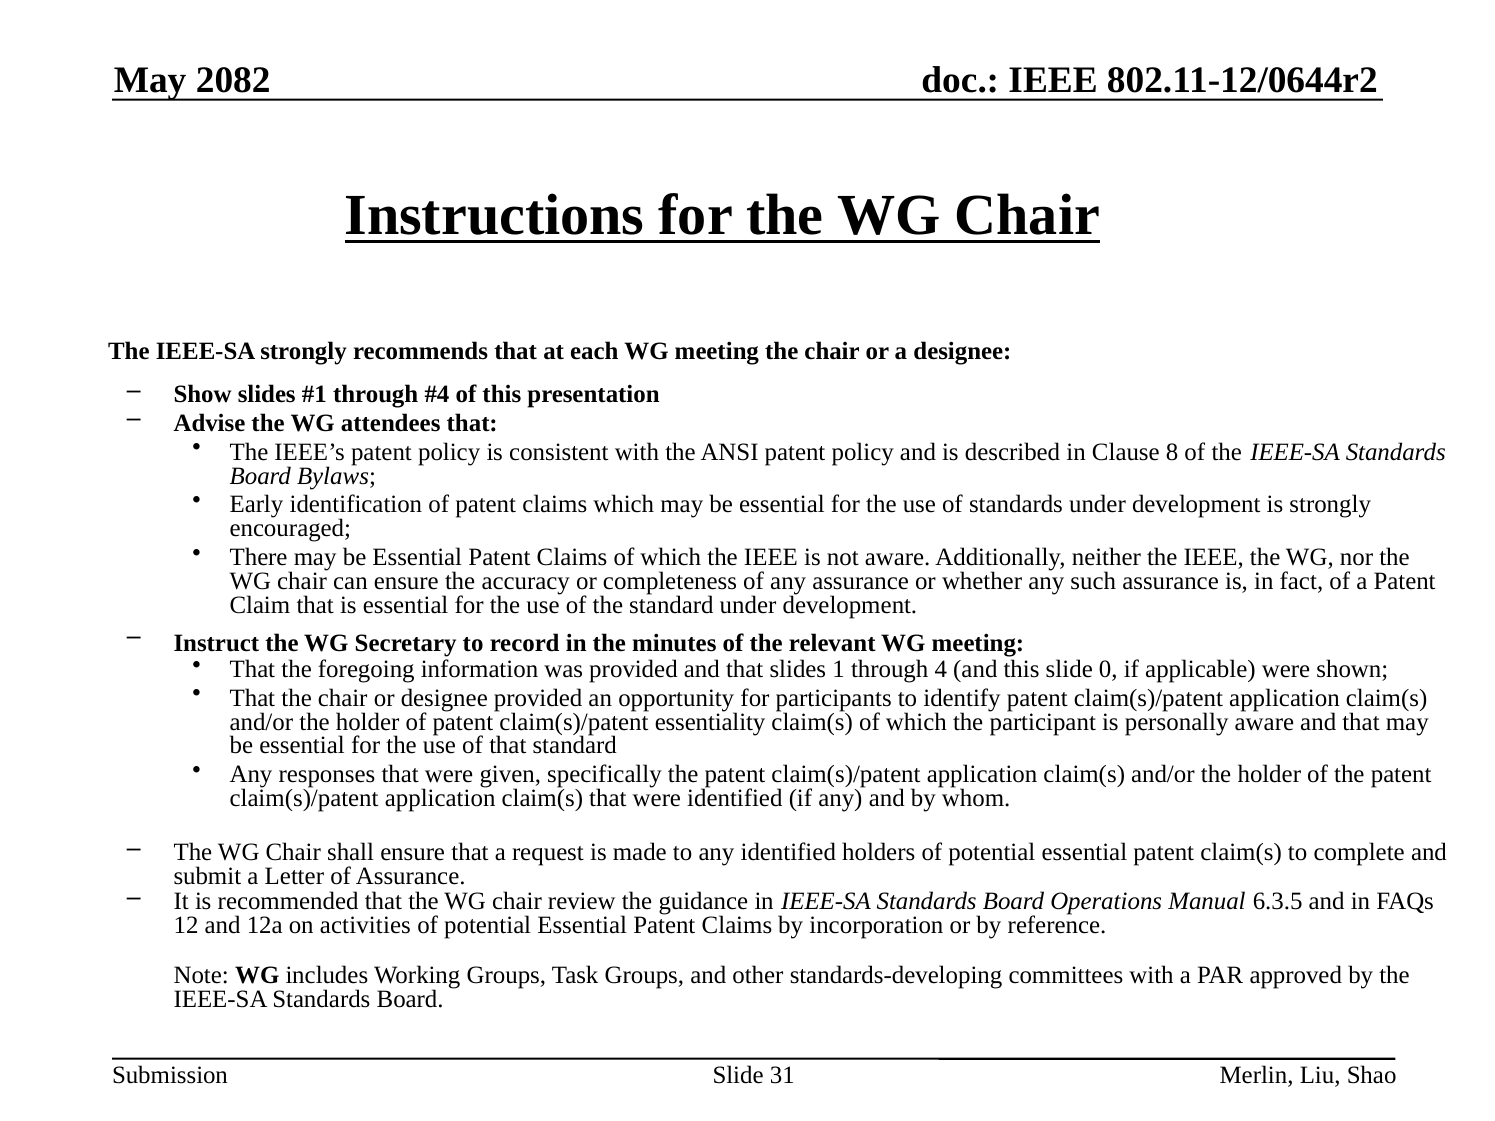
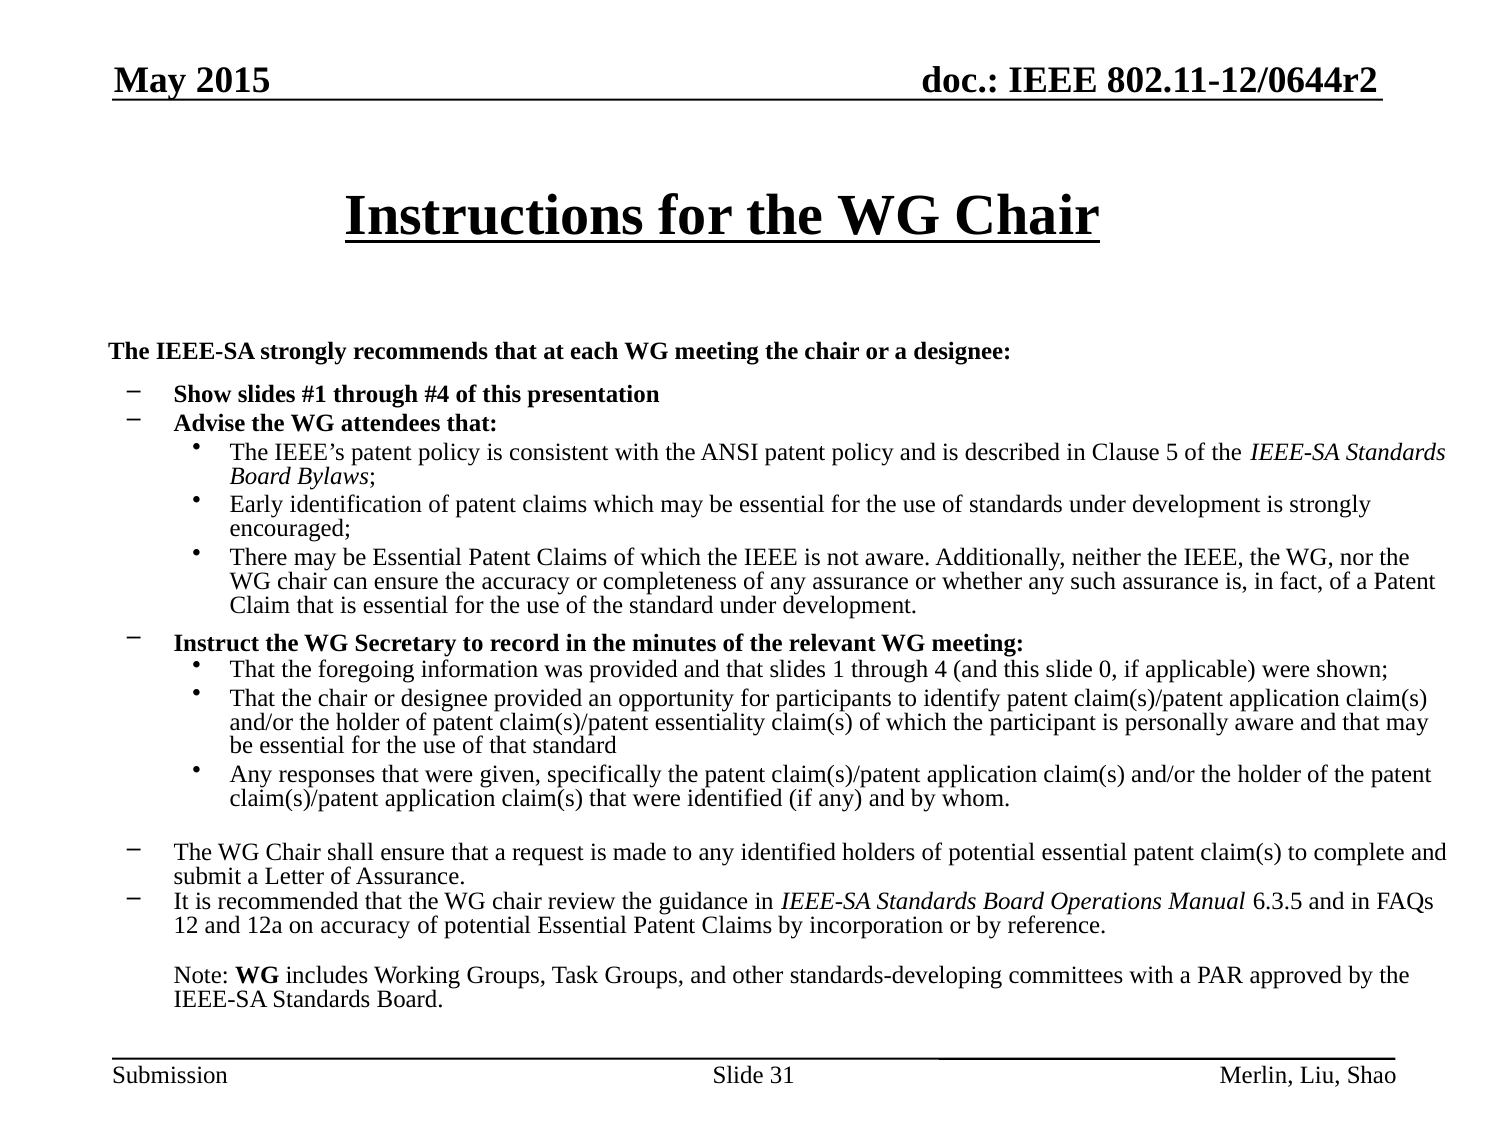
2082: 2082 -> 2015
8: 8 -> 5
on activities: activities -> accuracy
